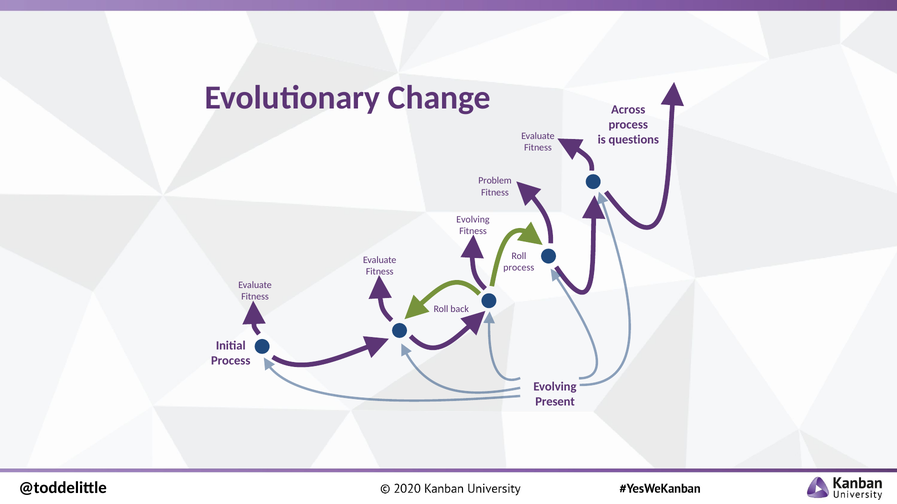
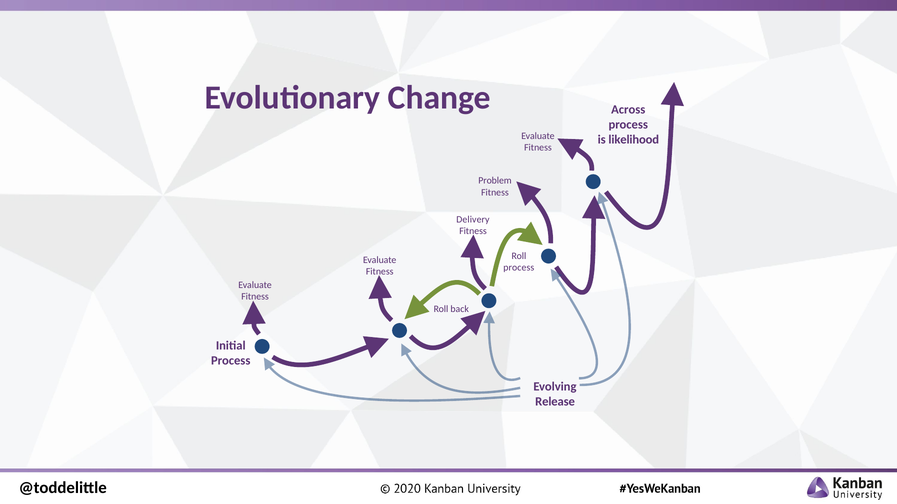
questions: questions -> likelihood
Evolving at (473, 220): Evolving -> Delivery
Present: Present -> Release
